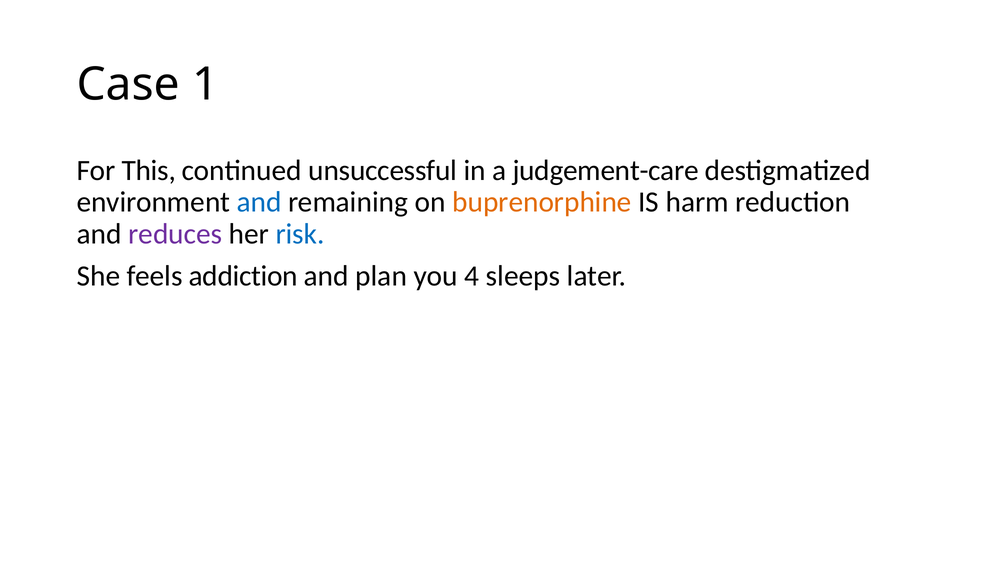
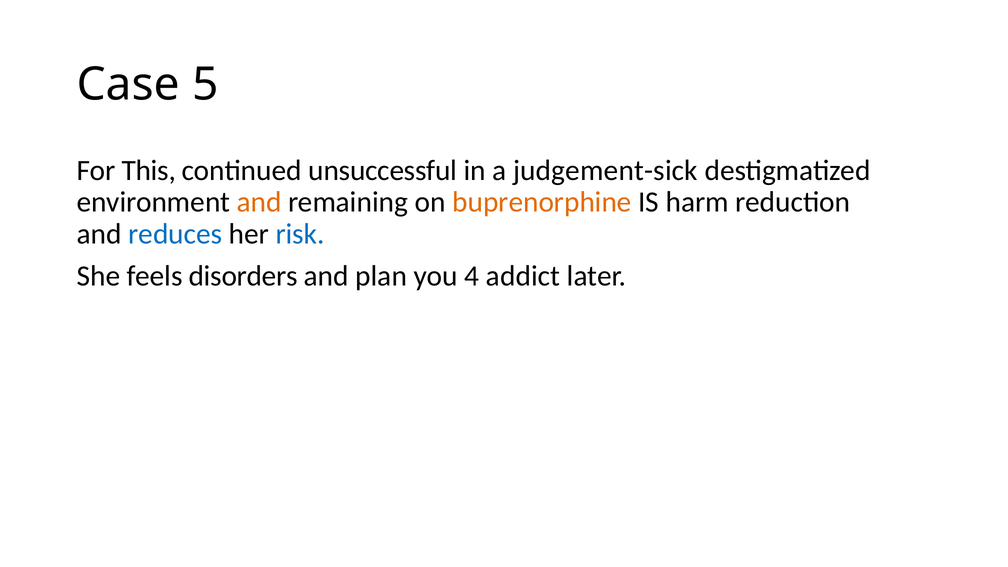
1: 1 -> 5
judgement-care: judgement-care -> judgement-sick
and at (259, 202) colour: blue -> orange
reduces colour: purple -> blue
addiction: addiction -> disorders
sleeps: sleeps -> addict
